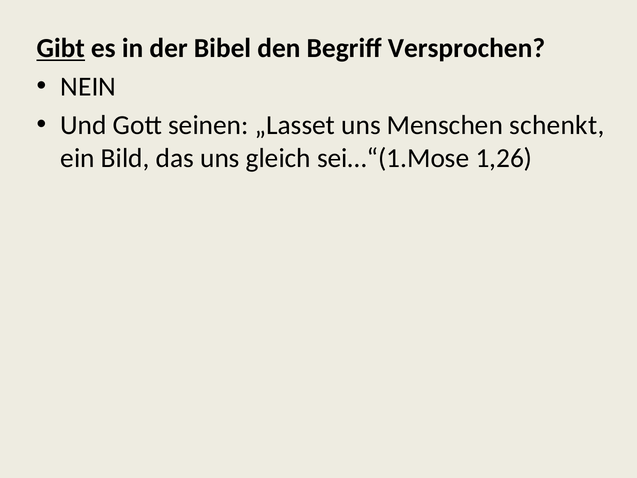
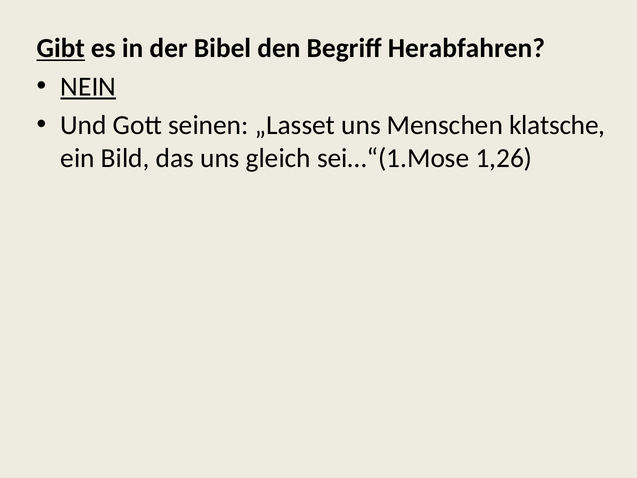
Versprochen: Versprochen -> Herabfahren
NEIN underline: none -> present
schenkt: schenkt -> klatsche
